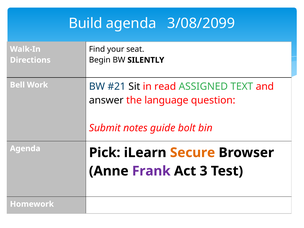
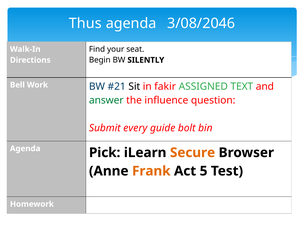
Build: Build -> Thus
3/08/2099: 3/08/2099 -> 3/08/2046
read: read -> fakir
answer colour: black -> green
language: language -> influence
notes: notes -> every
Frank colour: purple -> orange
3: 3 -> 5
